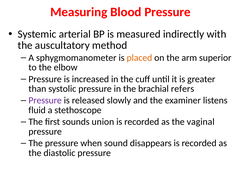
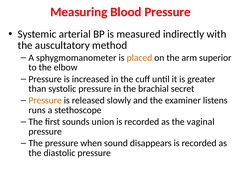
refers: refers -> secret
Pressure at (45, 100) colour: purple -> orange
fluid: fluid -> runs
